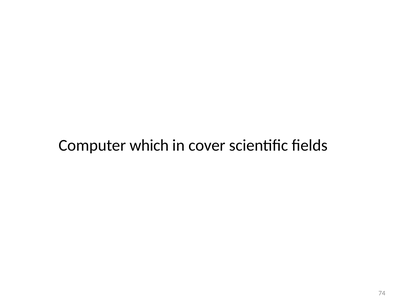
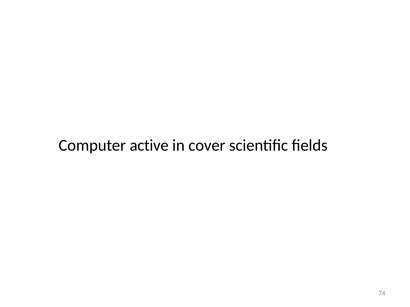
which: which -> active
